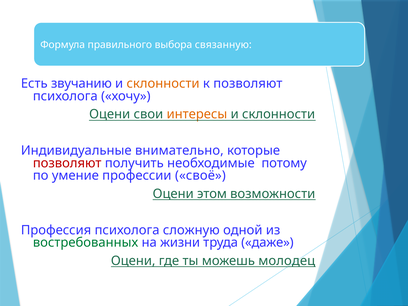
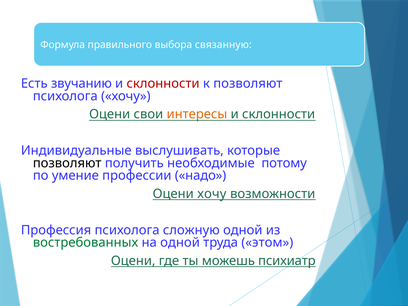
склонности at (163, 84) colour: orange -> red
внимательно: внимательно -> выслушивать
позволяют at (67, 163) colour: red -> black
своё: своё -> надо
Оцени этом: этом -> хочу
на жизни: жизни -> одной
даже: даже -> этом
молодец: молодец -> психиатр
